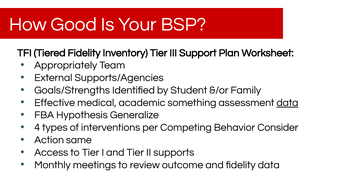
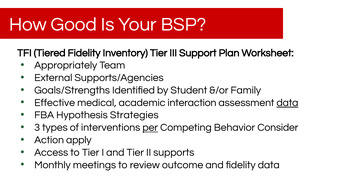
something: something -> interaction
Generalize: Generalize -> Strategies
4: 4 -> 3
per underline: none -> present
same: same -> apply
